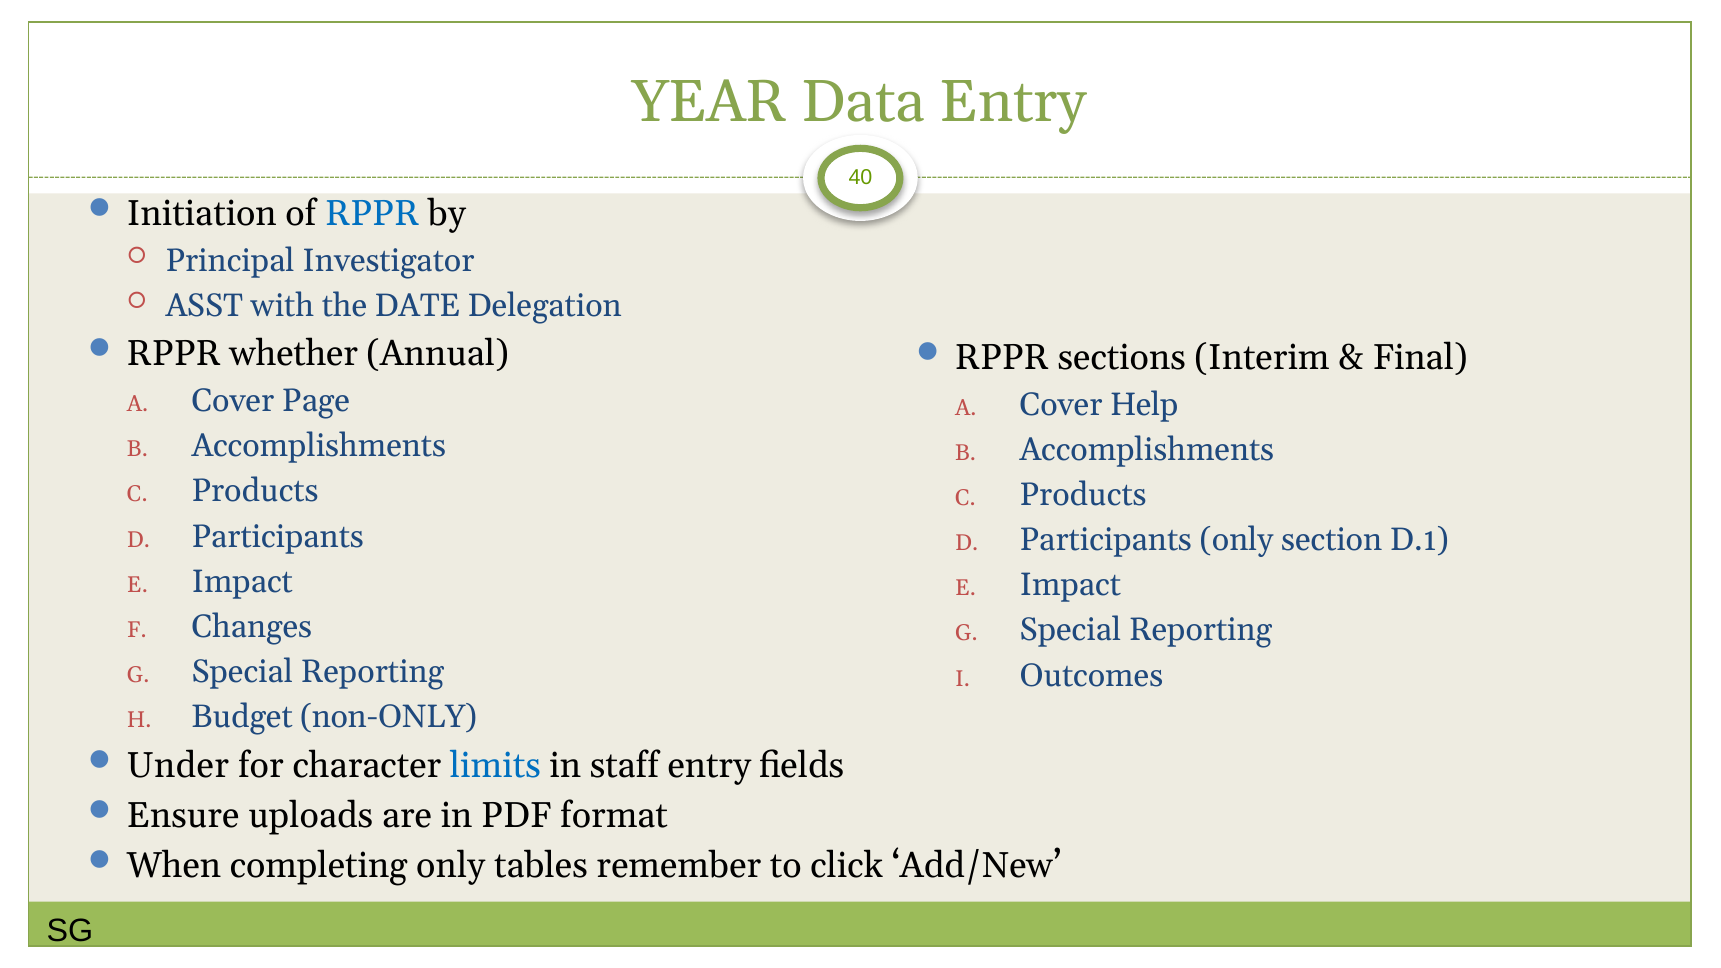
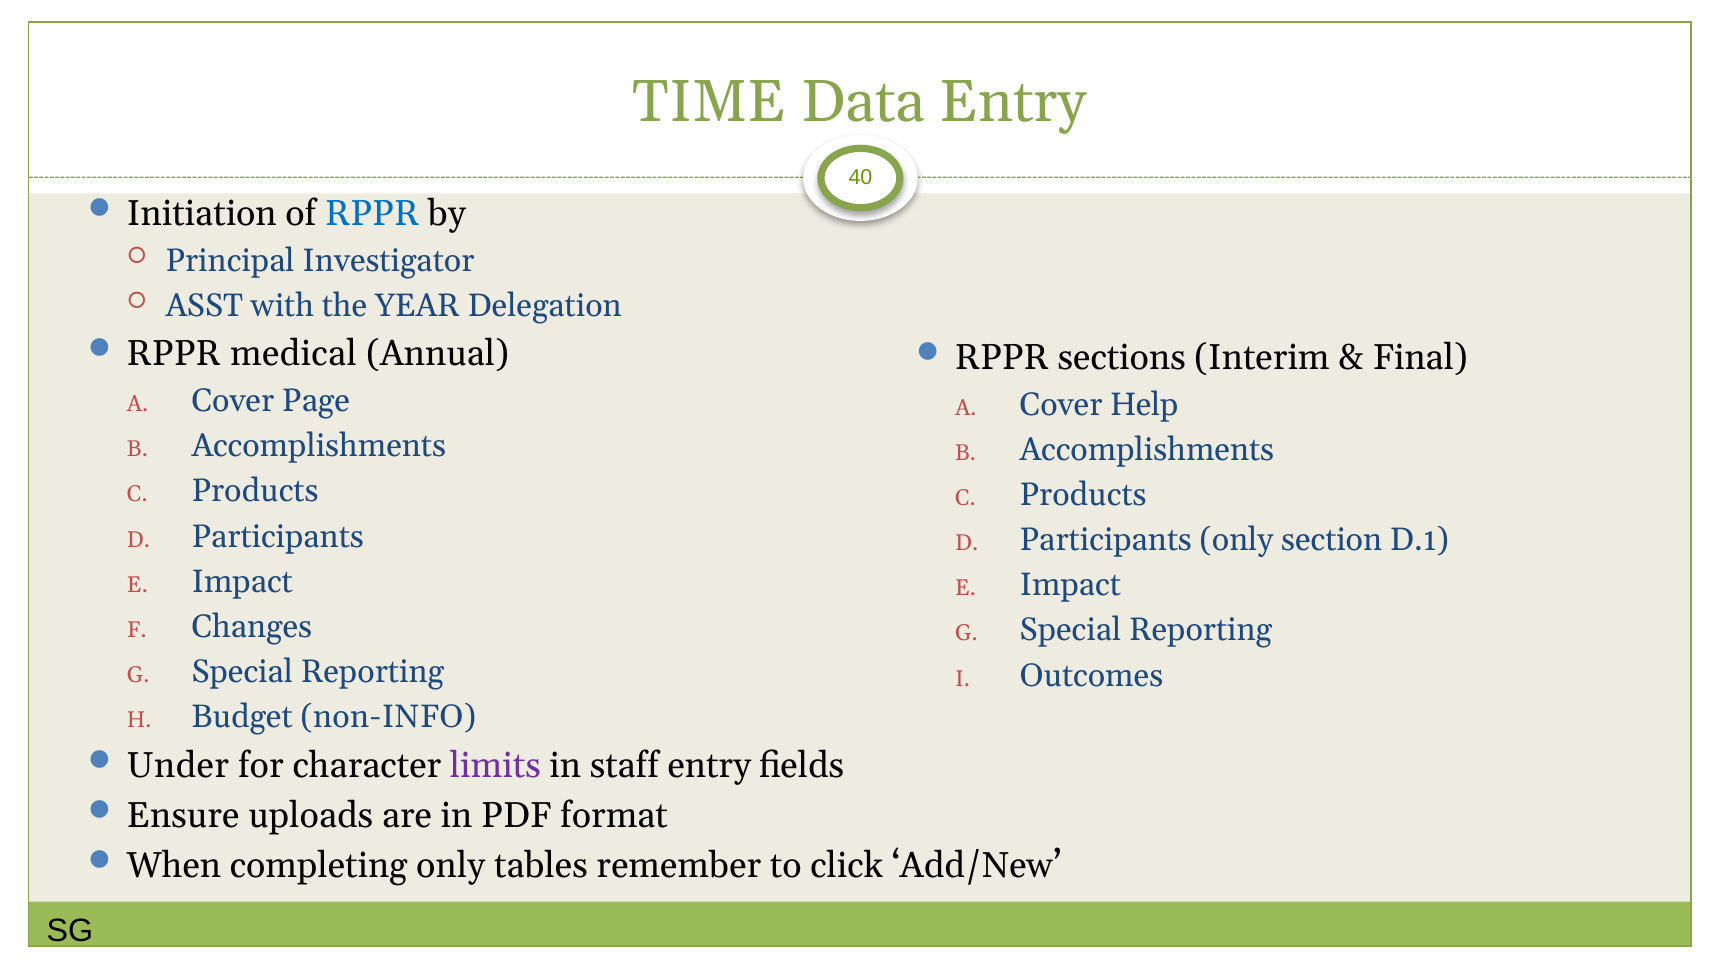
YEAR: YEAR -> TIME
DATE: DATE -> YEAR
whether: whether -> medical
non-ONLY: non-ONLY -> non-INFO
limits colour: blue -> purple
